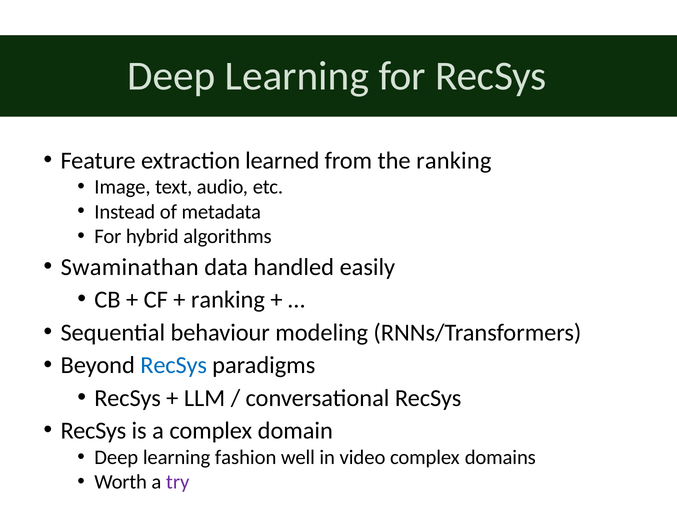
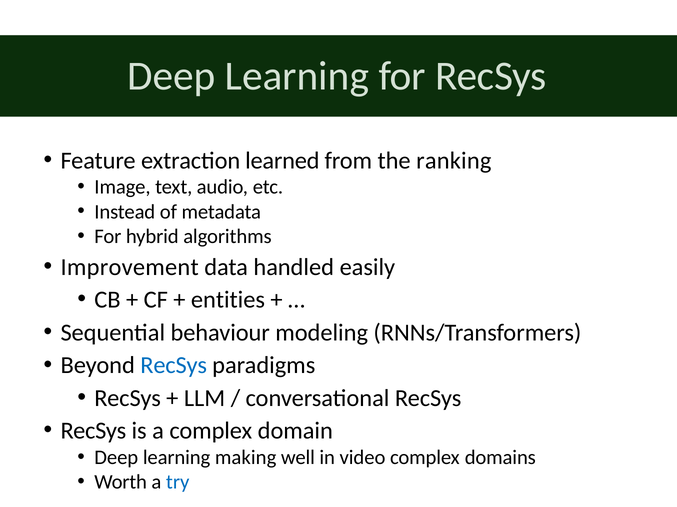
Swaminathan: Swaminathan -> Improvement
ranking at (228, 300): ranking -> entities
fashion: fashion -> making
try colour: purple -> blue
